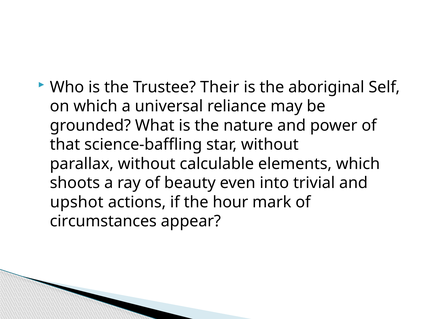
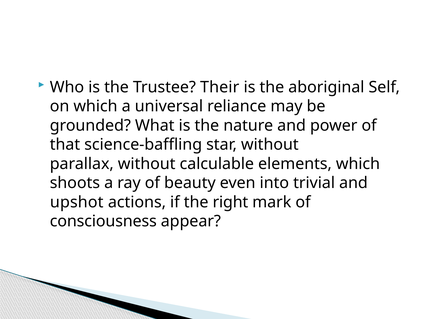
hour: hour -> right
circumstances: circumstances -> consciousness
